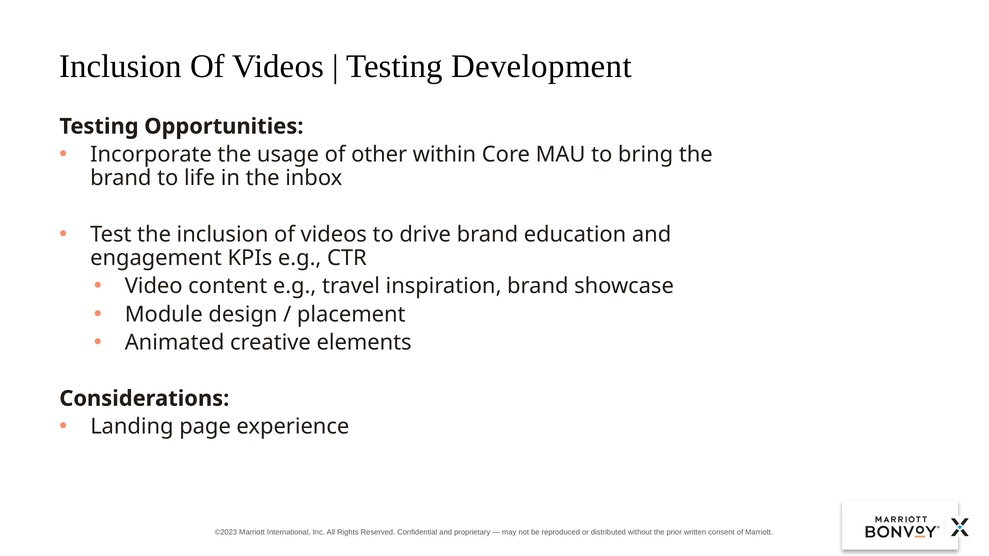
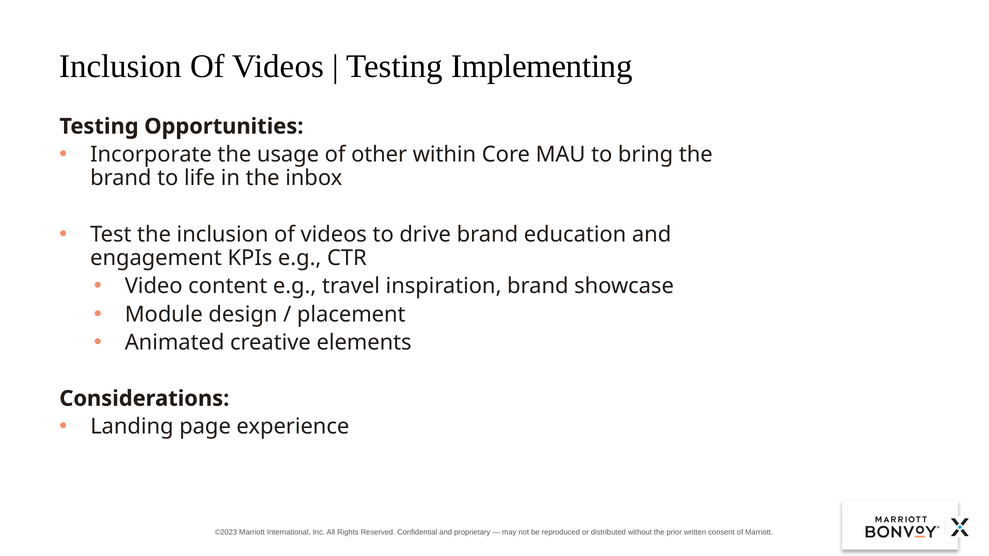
Development: Development -> Implementing
